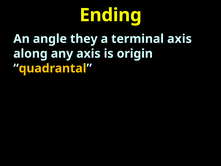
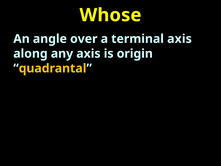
Ending: Ending -> Whose
they: they -> over
